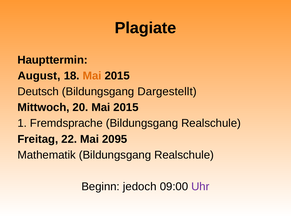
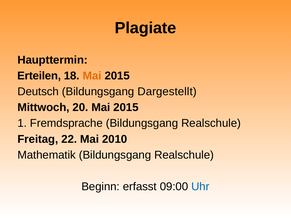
August: August -> Erteilen
2095: 2095 -> 2010
jedoch: jedoch -> erfasst
Uhr colour: purple -> blue
